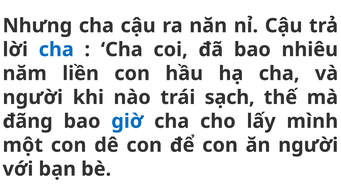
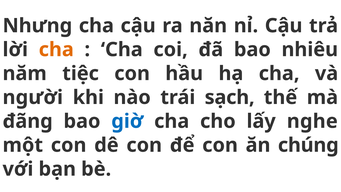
cha at (56, 50) colour: blue -> orange
liền: liền -> tiệc
mình: mình -> nghe
ăn người: người -> chúng
